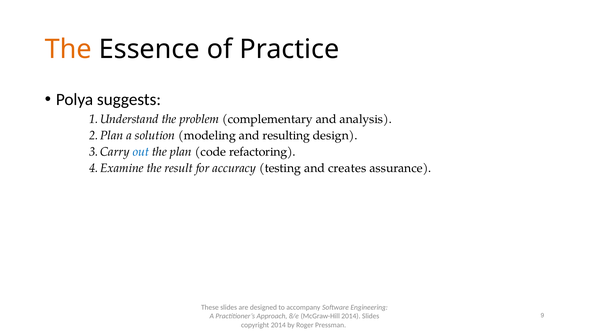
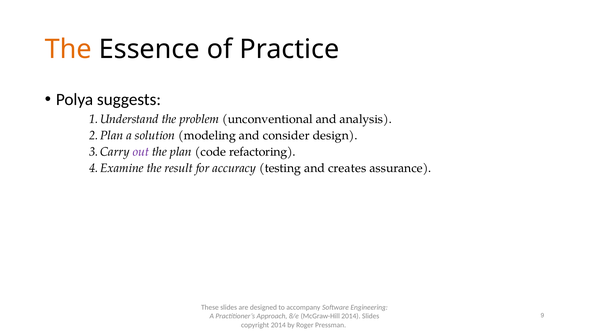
complementary: complementary -> unconventional
resulting: resulting -> consider
out colour: blue -> purple
